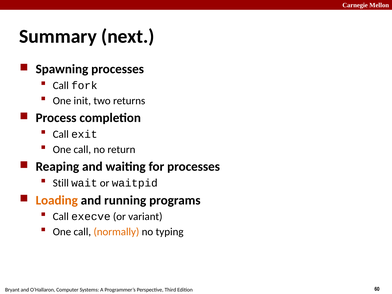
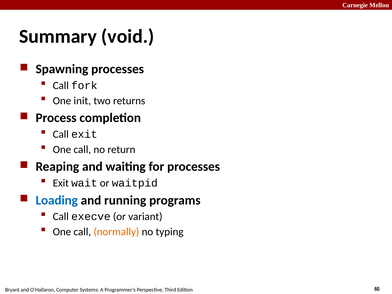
next: next -> void
Still at (61, 183): Still -> Exit
Loading colour: orange -> blue
